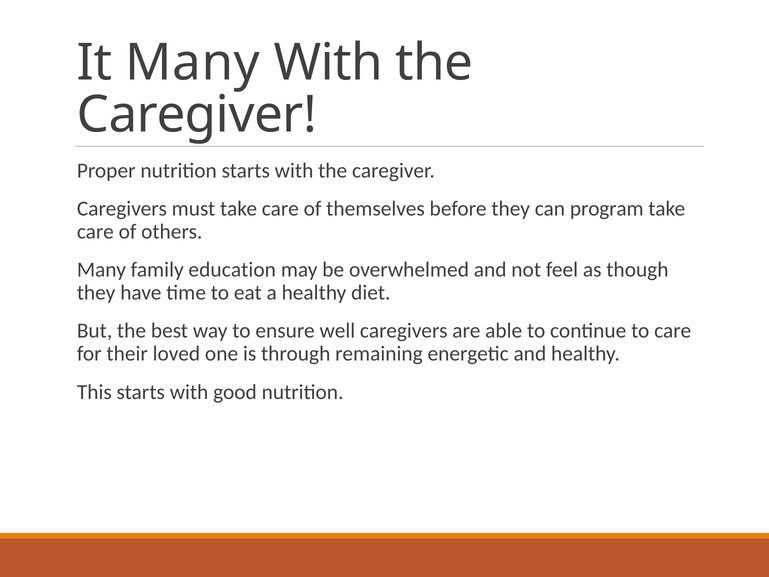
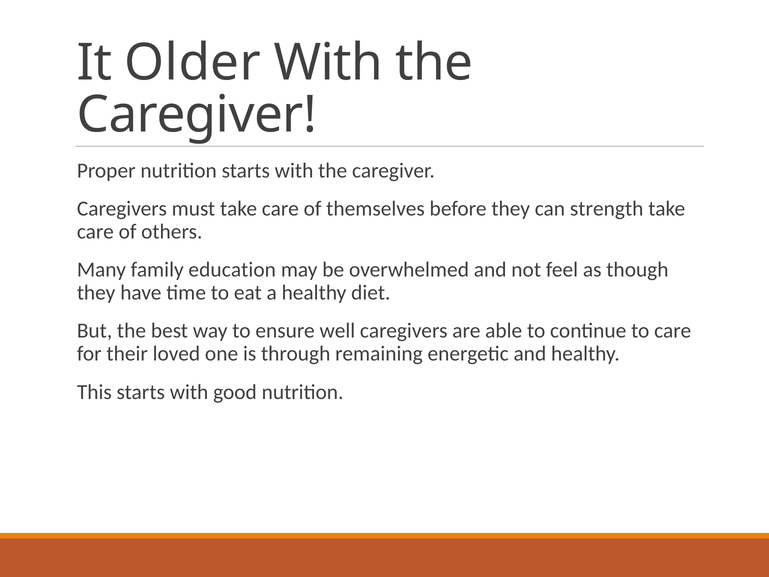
It Many: Many -> Older
program: program -> strength
